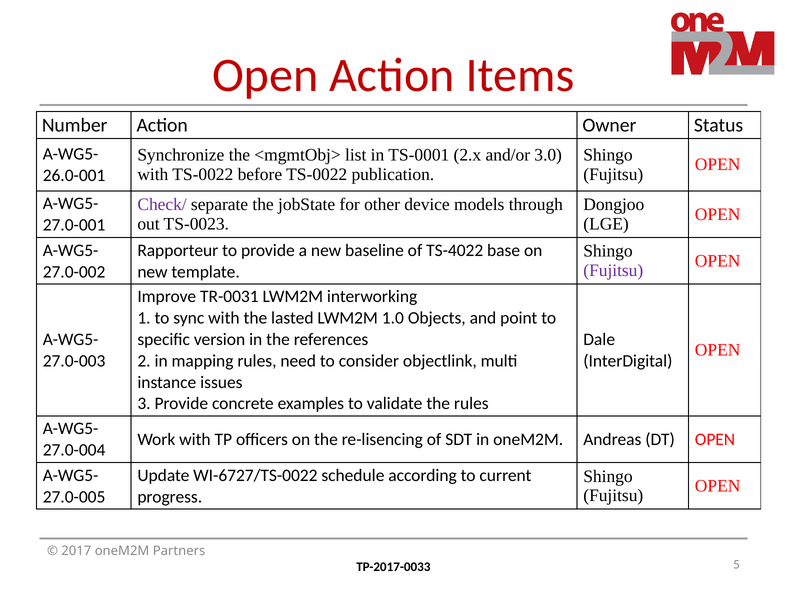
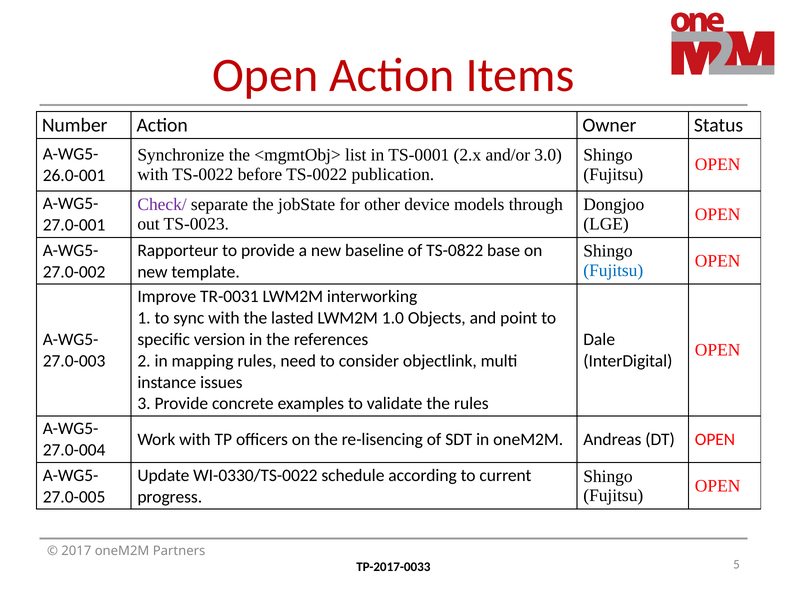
TS-4022: TS-4022 -> TS-0822
Fujitsu at (613, 270) colour: purple -> blue
WI-6727/TS-0022: WI-6727/TS-0022 -> WI-0330/TS-0022
